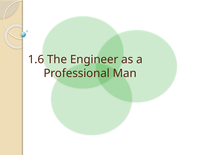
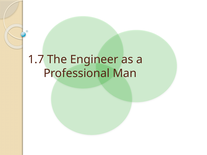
1.6: 1.6 -> 1.7
